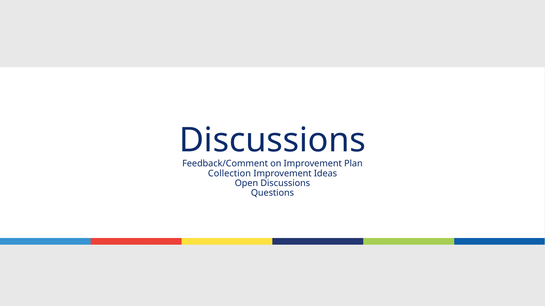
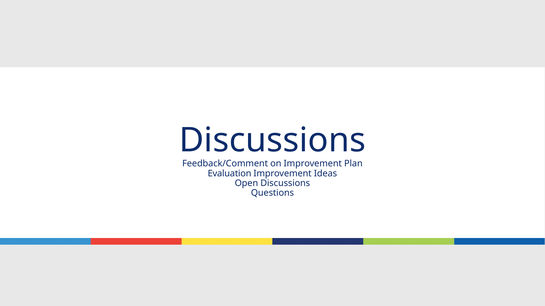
Collection: Collection -> Evaluation
